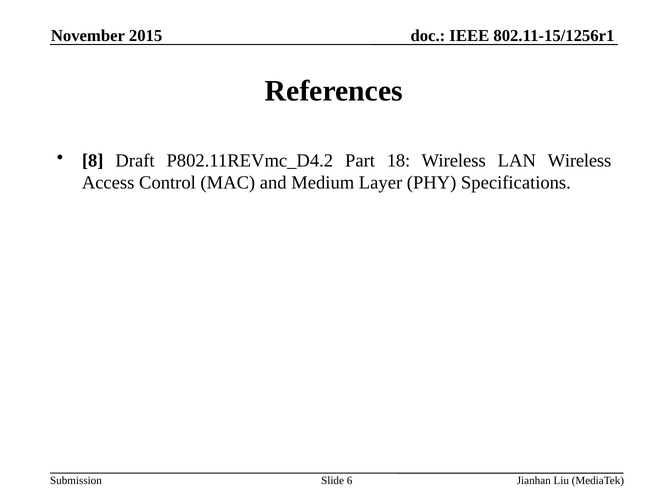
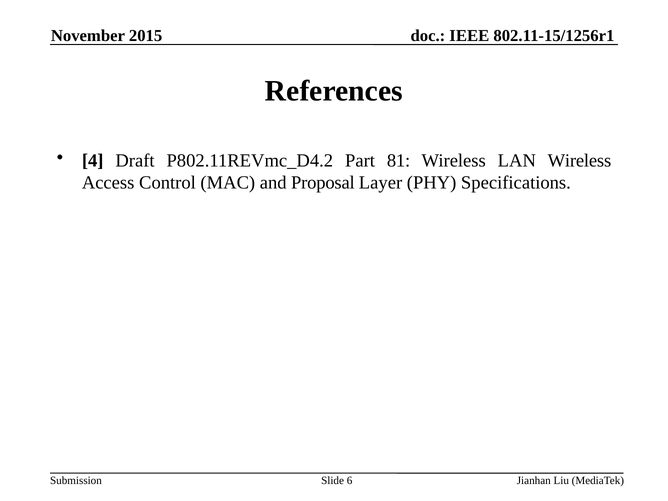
8: 8 -> 4
18: 18 -> 81
Medium: Medium -> Proposal
